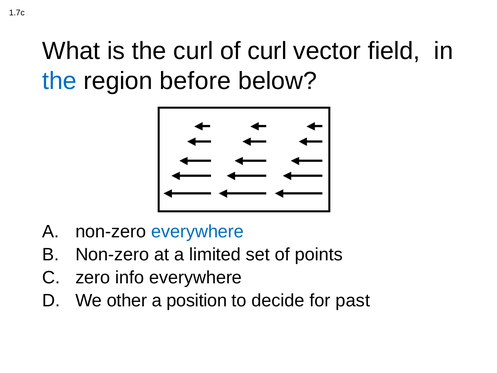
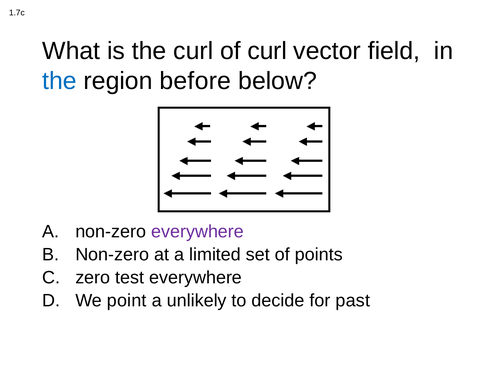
everywhere at (198, 232) colour: blue -> purple
info: info -> test
other: other -> point
position: position -> unlikely
